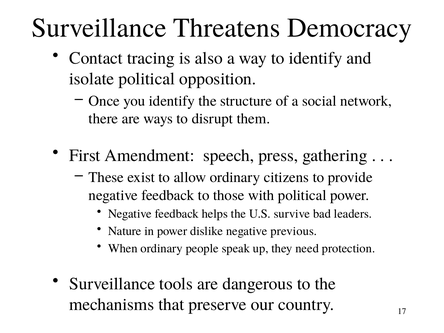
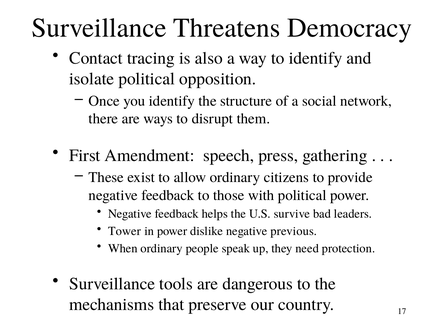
Nature: Nature -> Tower
